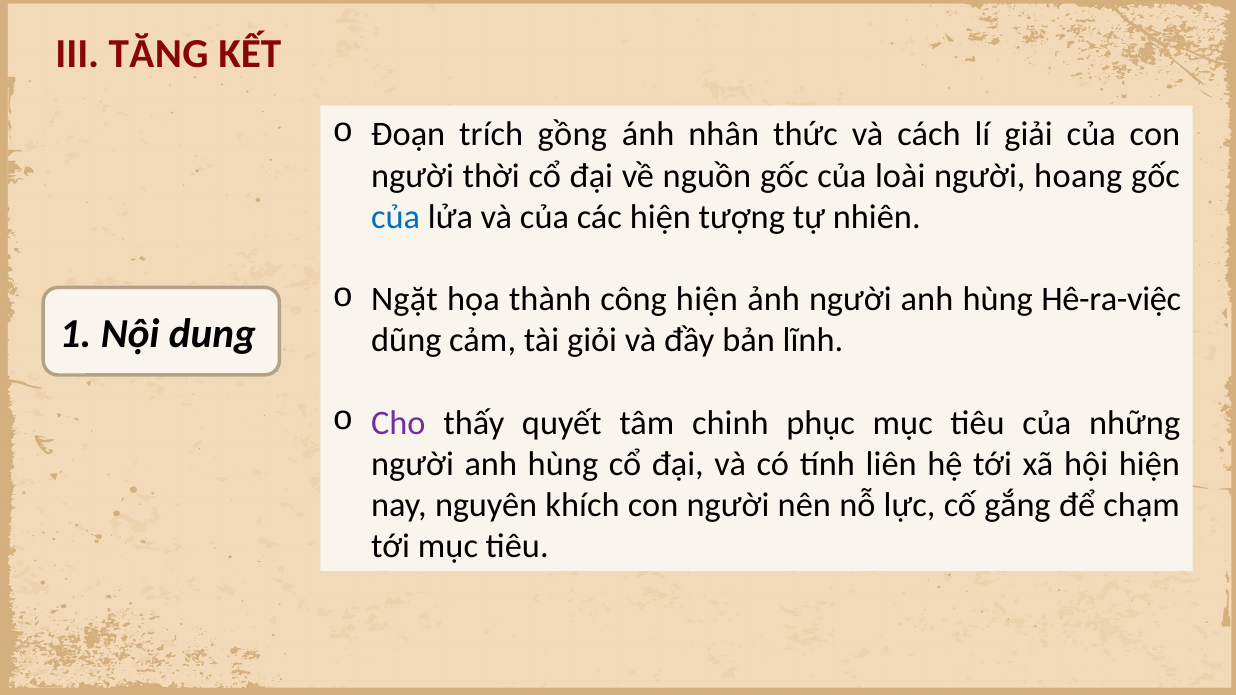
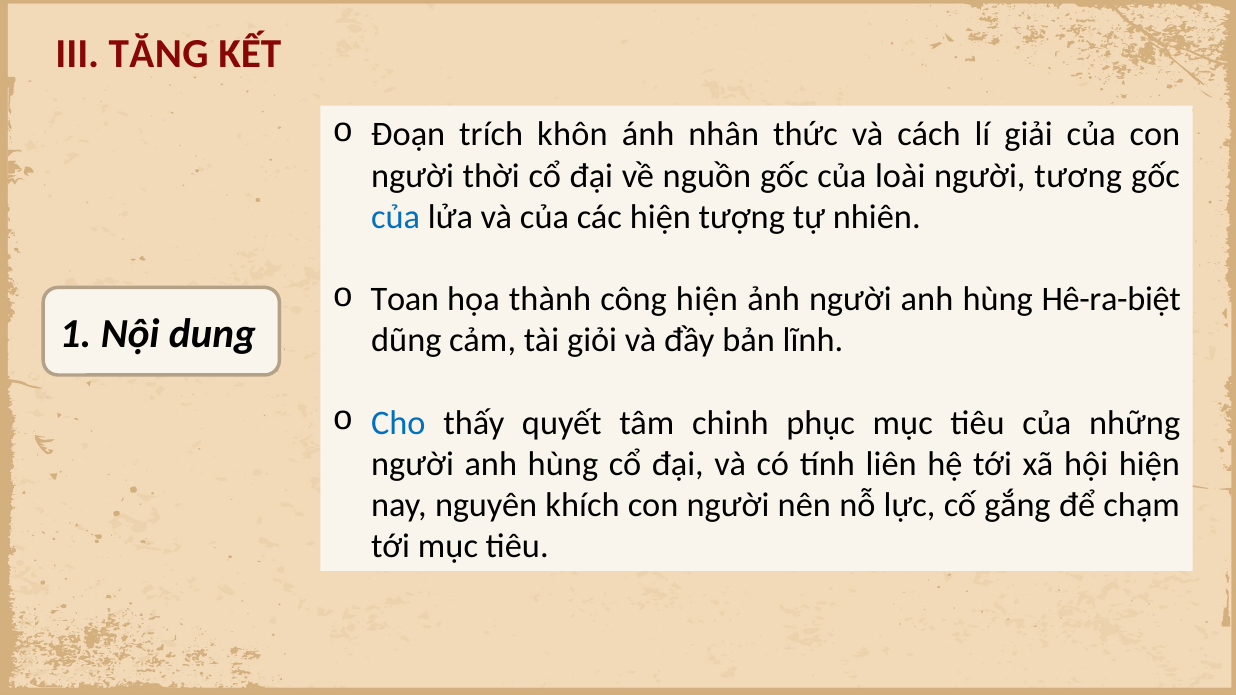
gồng: gồng -> khôn
hoang: hoang -> tương
Ngặt: Ngặt -> Toan
Hê-ra-việc: Hê-ra-việc -> Hê-ra-biệt
Cho colour: purple -> blue
